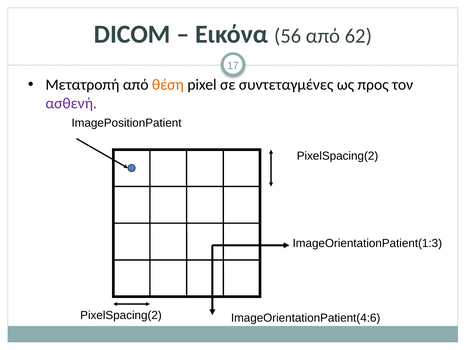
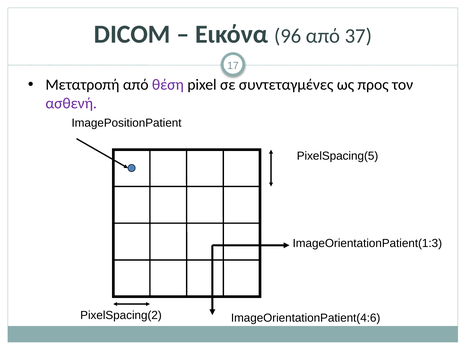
56: 56 -> 96
62: 62 -> 37
θέση colour: orange -> purple
PixelSpacing(2 at (337, 156): PixelSpacing(2 -> PixelSpacing(5
